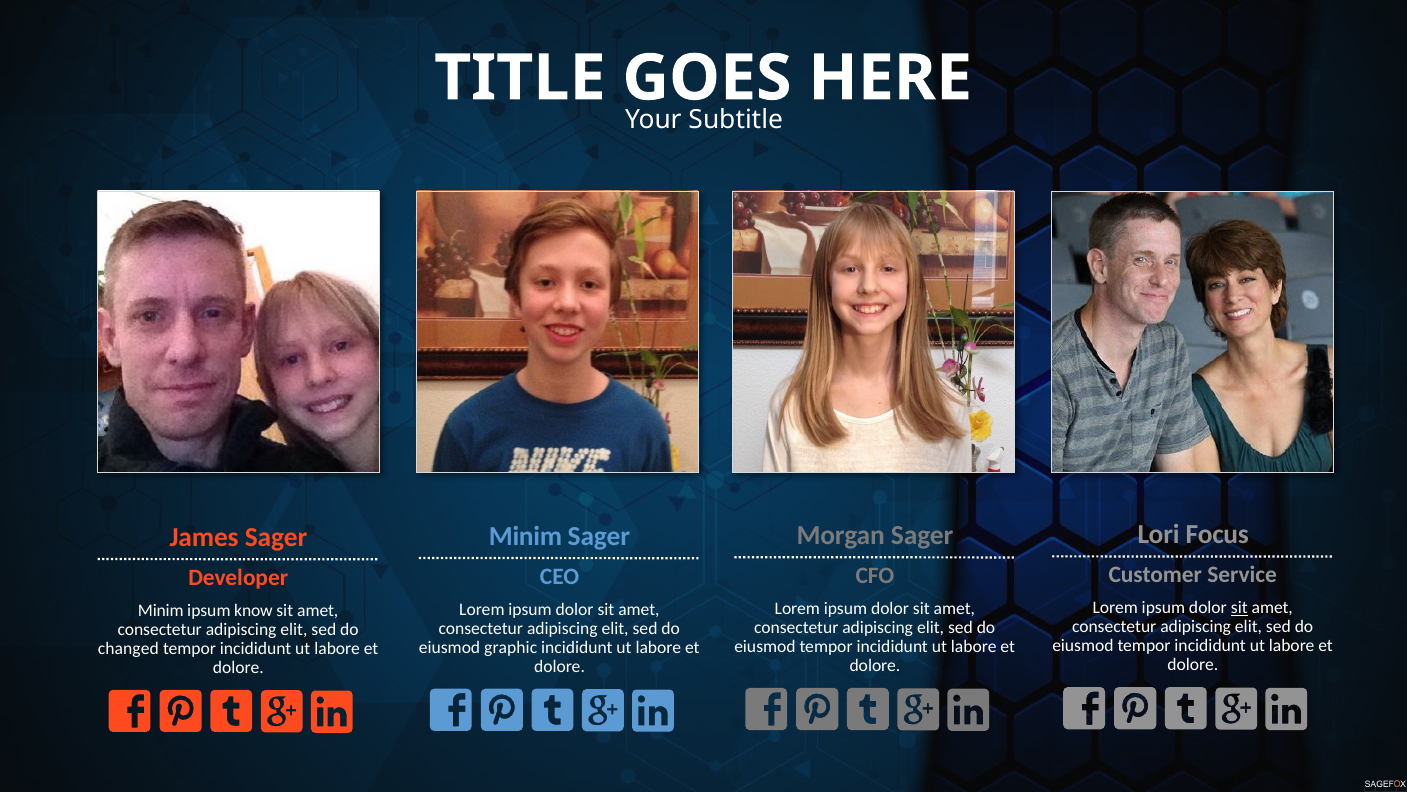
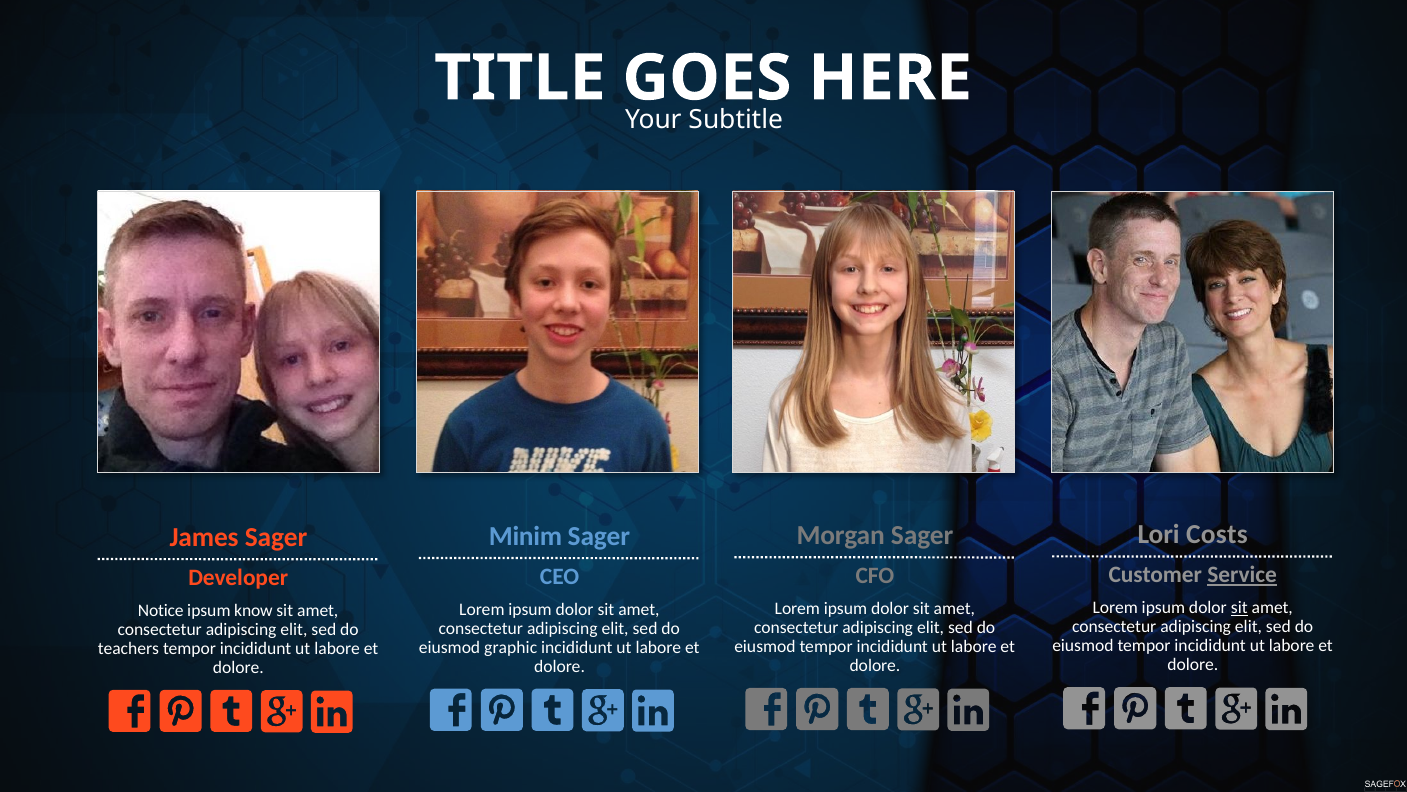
Focus: Focus -> Costs
Service underline: none -> present
Minim at (161, 610): Minim -> Notice
changed: changed -> teachers
